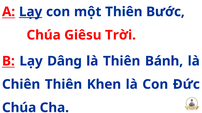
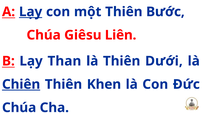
Trời: Trời -> Liên
Dâng: Dâng -> Than
Bánh: Bánh -> Dưới
Chiên underline: none -> present
